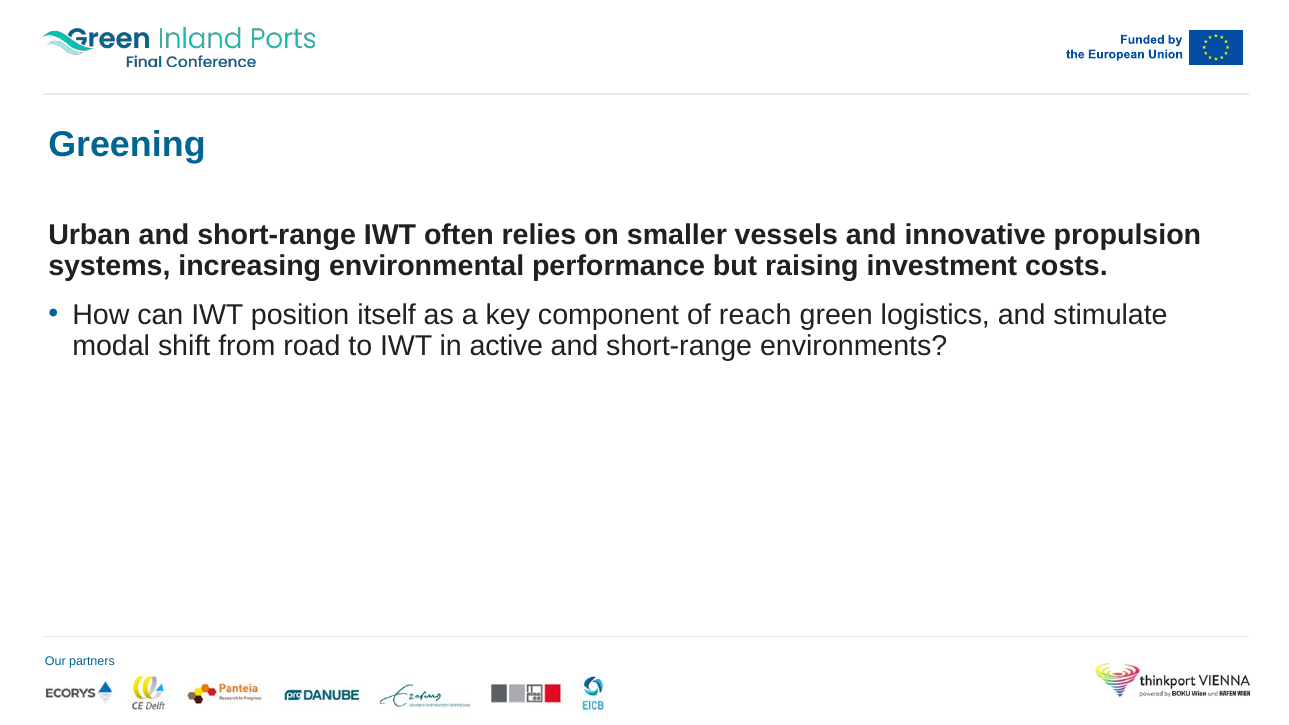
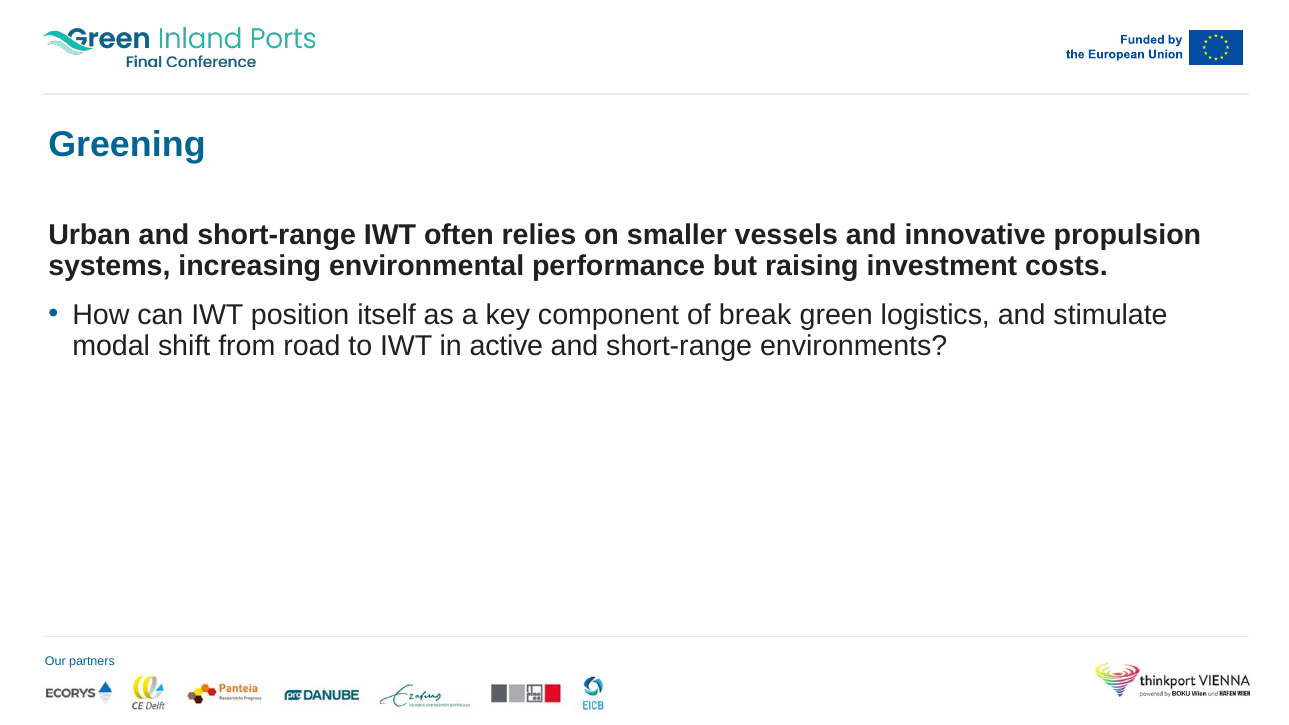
reach: reach -> break
